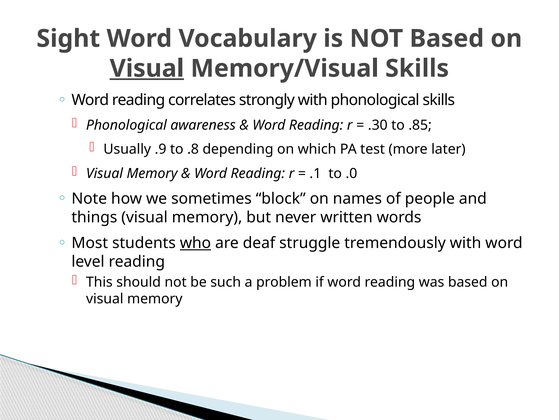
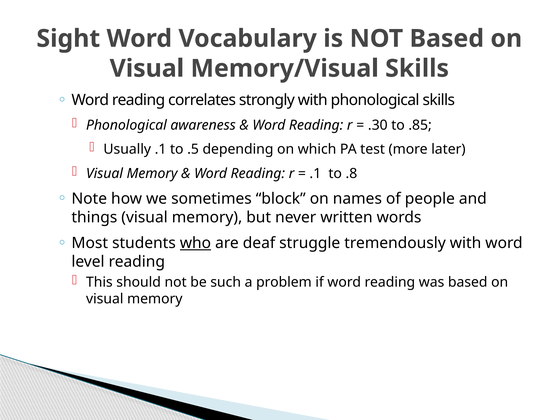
Visual at (147, 68) underline: present -> none
Usually .9: .9 -> .1
.8: .8 -> .5
.0: .0 -> .8
